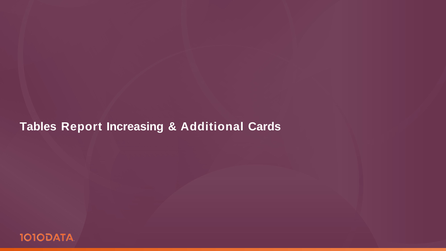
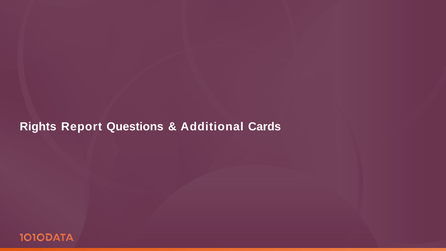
Tables: Tables -> Rights
Increasing: Increasing -> Questions
